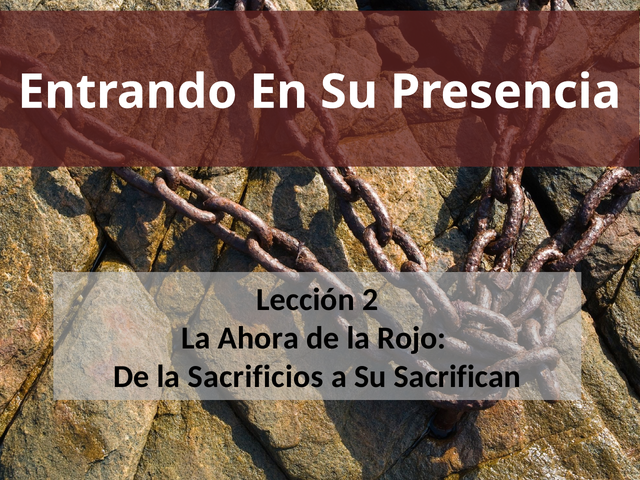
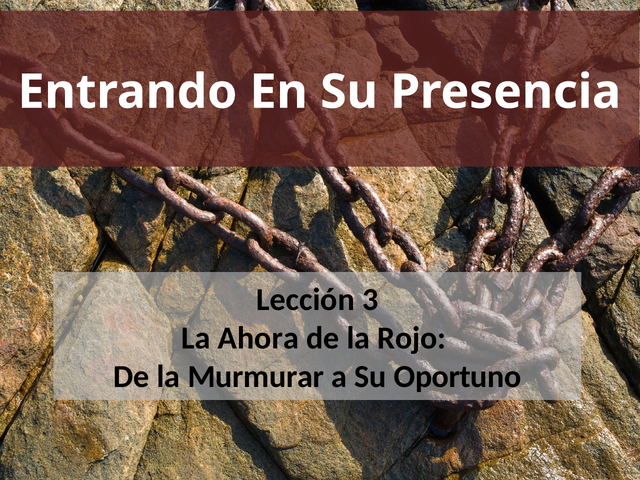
2: 2 -> 3
Sacrificios: Sacrificios -> Murmurar
Sacrifican: Sacrifican -> Oportuno
